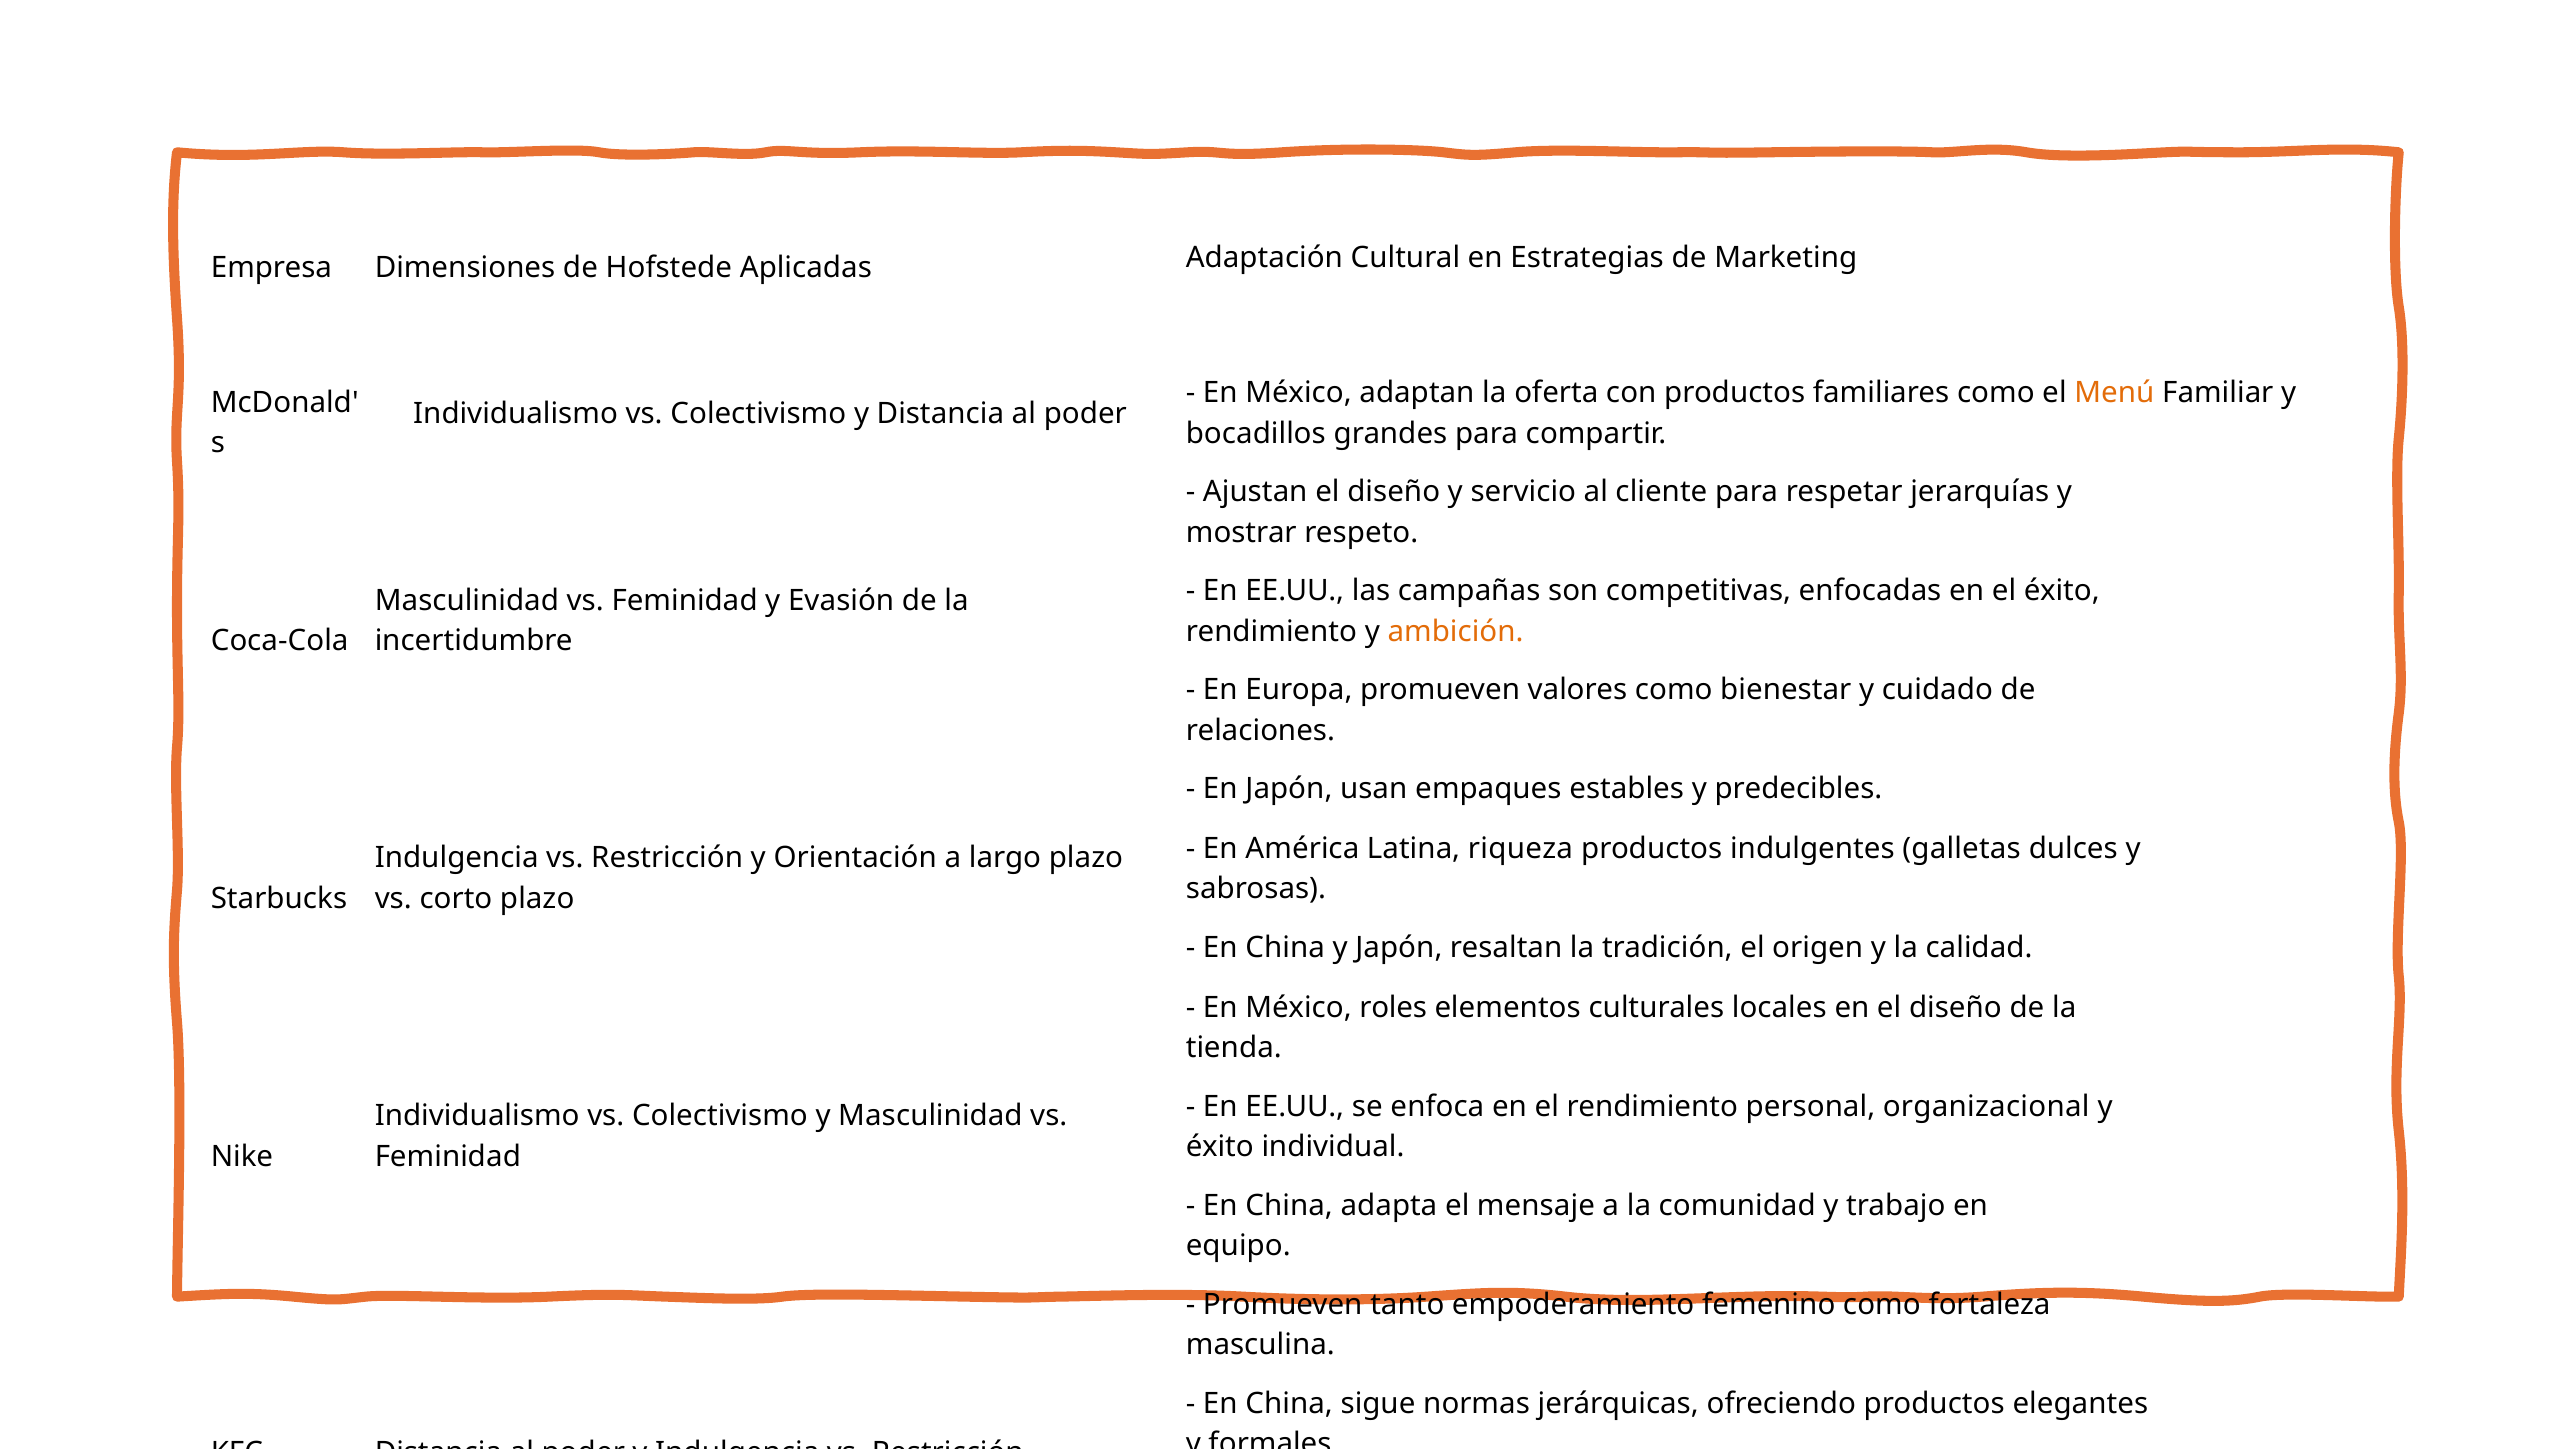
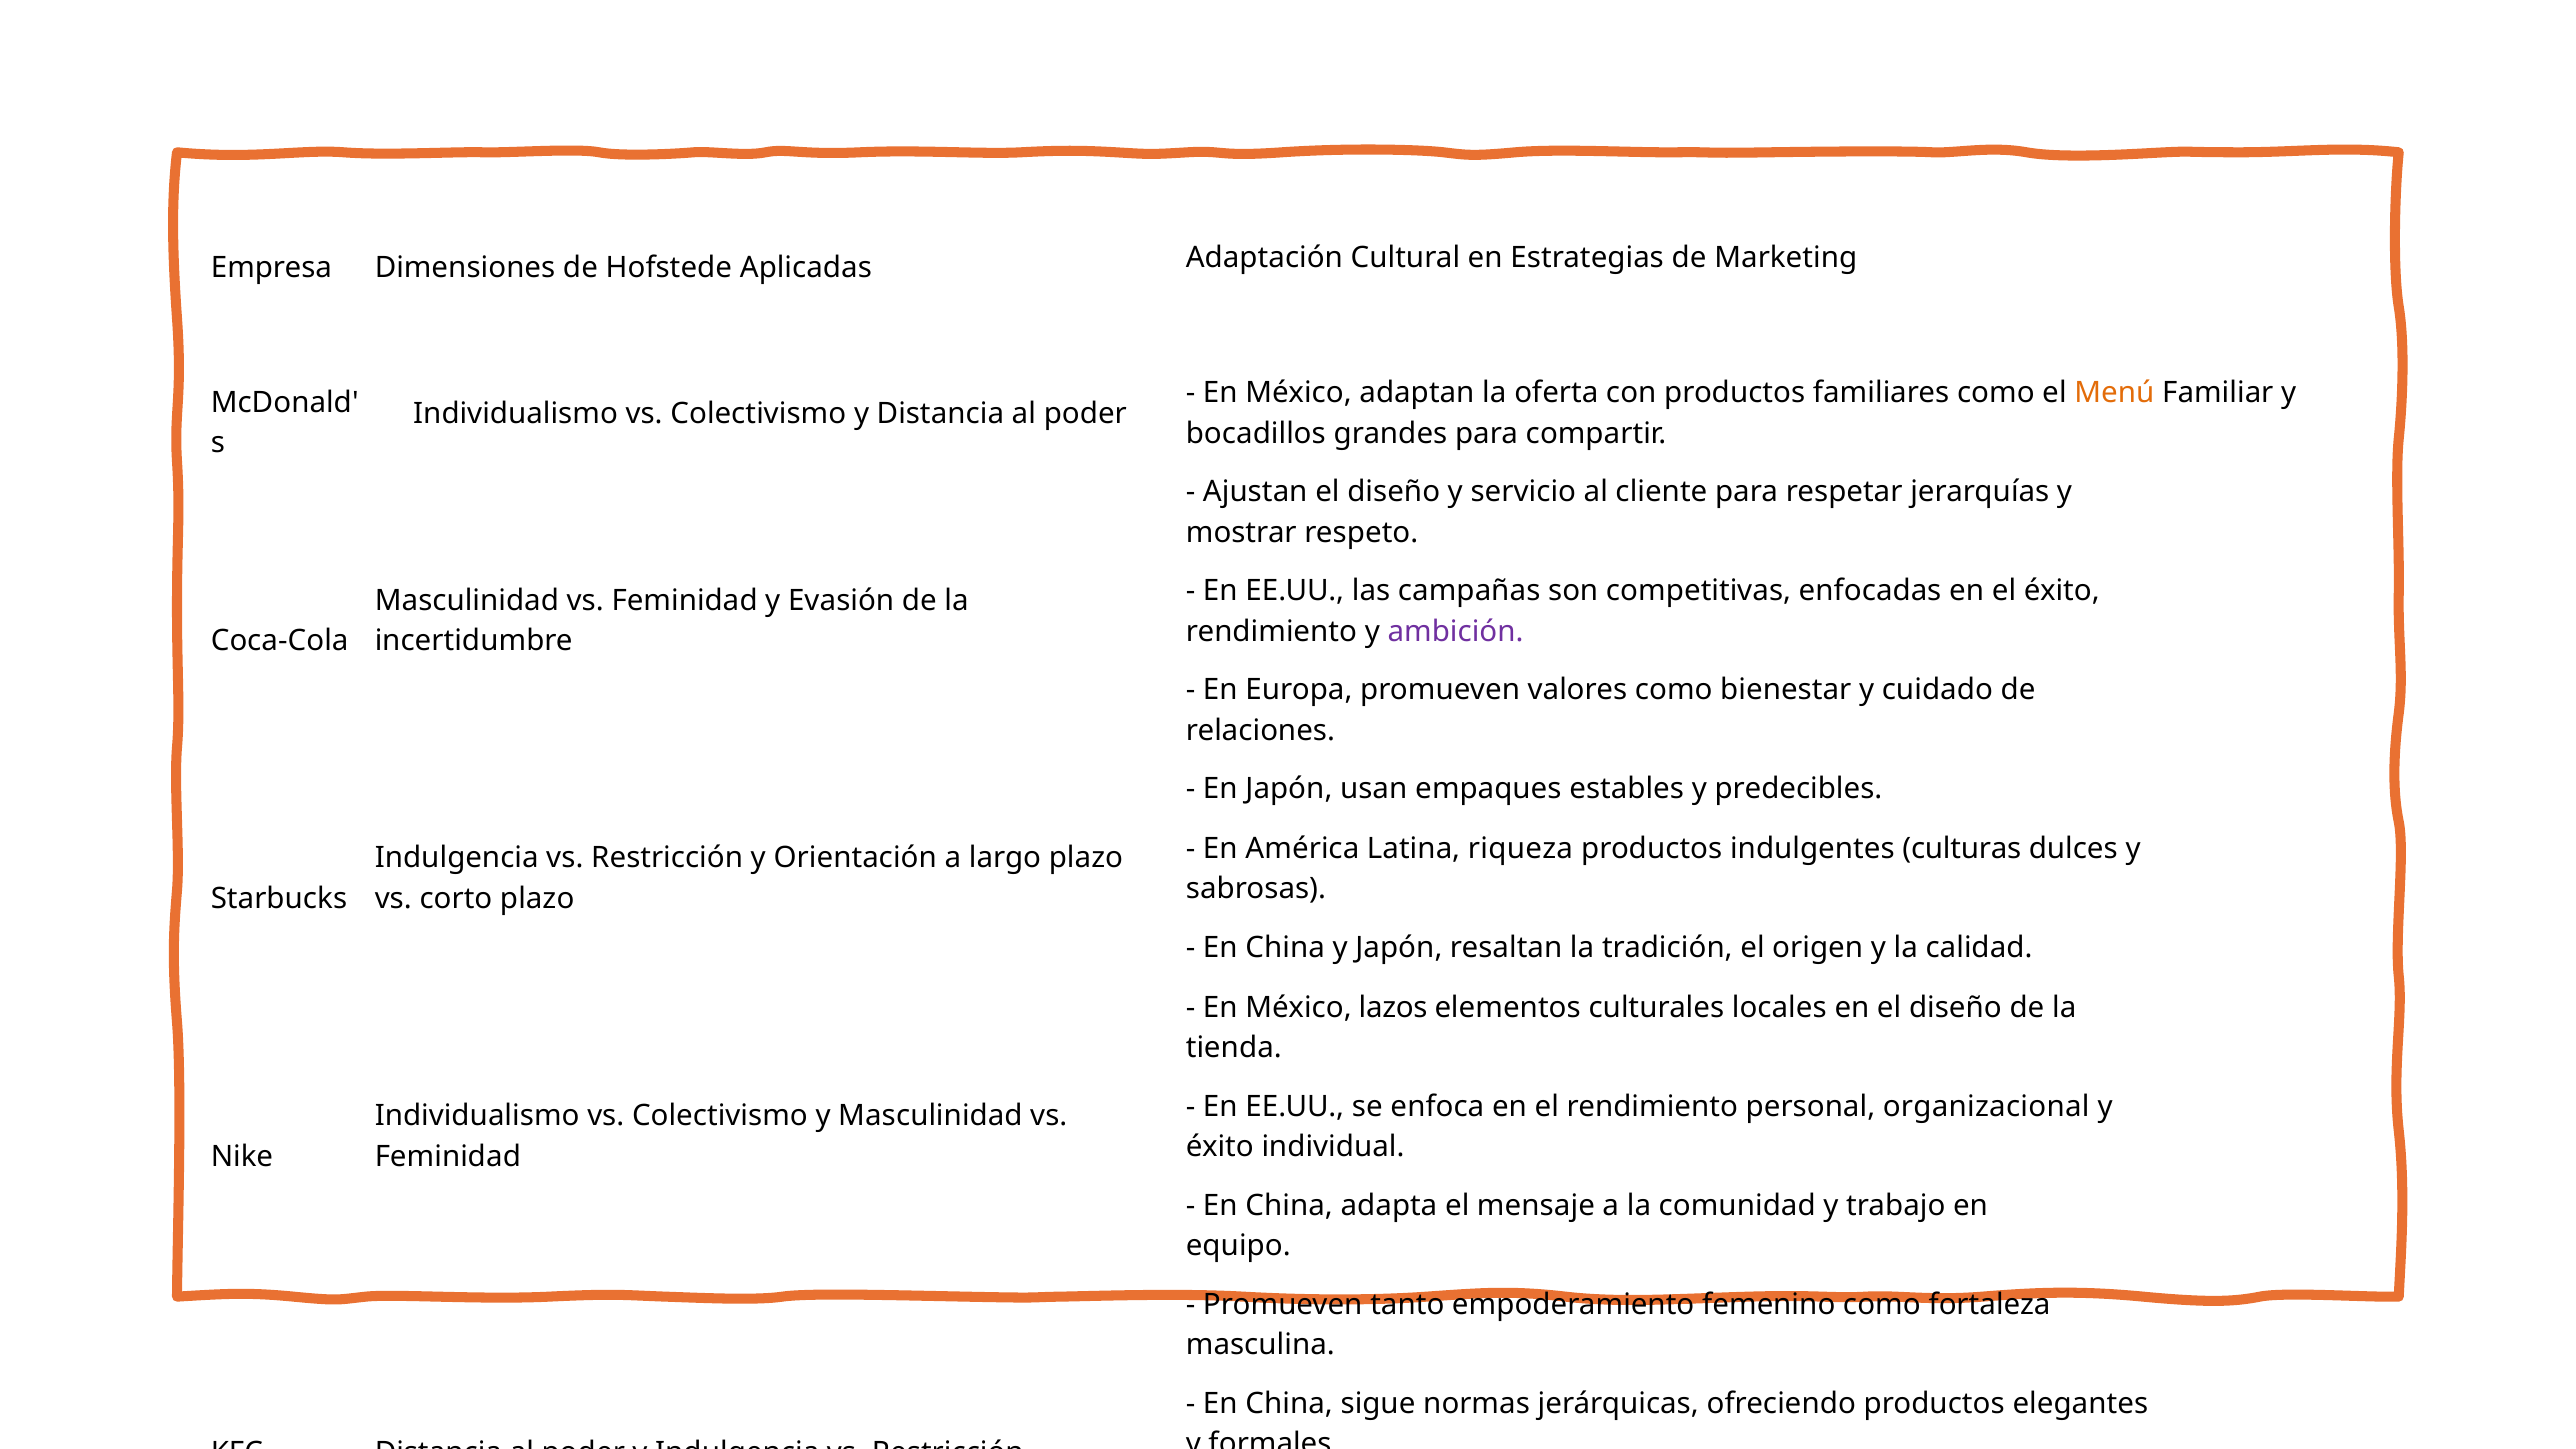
ambición colour: orange -> purple
galletas: galletas -> culturas
roles: roles -> lazos
